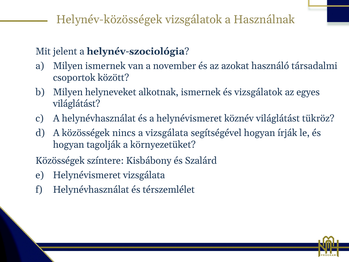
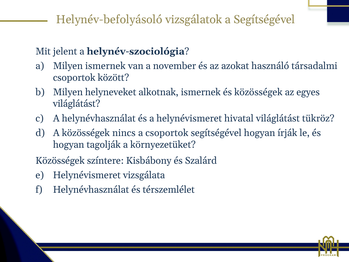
Helynév-közösségek: Helynév-közösségek -> Helynév-befolyásoló
a Használnak: Használnak -> Segítségével
és vizsgálatok: vizsgálatok -> közösségek
köznév: köznév -> hivatal
a vizsgálata: vizsgálata -> csoportok
